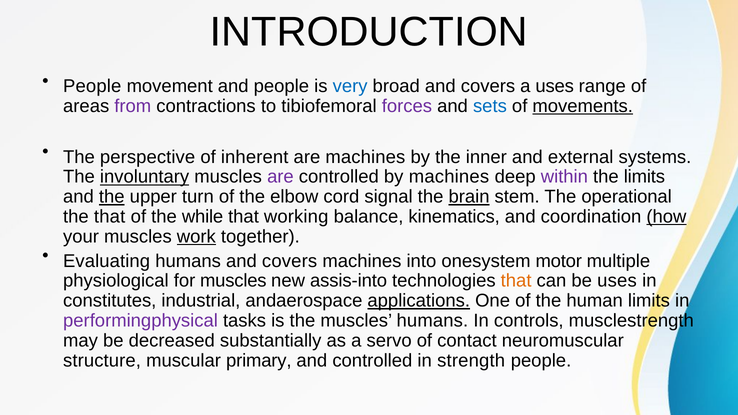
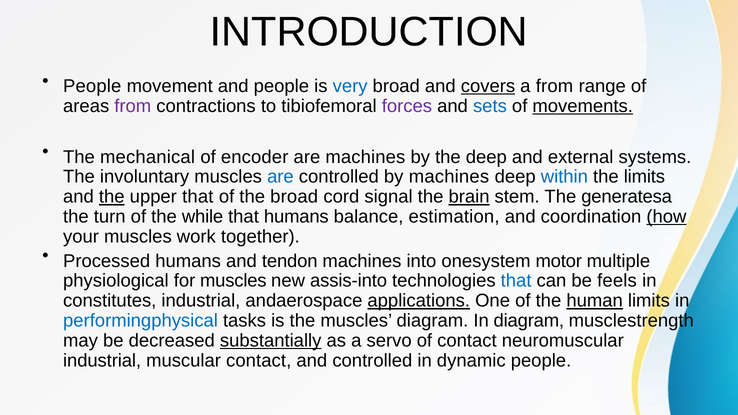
covers at (488, 86) underline: none -> present
a uses: uses -> from
perspective: perspective -> mechanical
inherent: inherent -> encoder
the inner: inner -> deep
involuntary underline: present -> none
are at (280, 177) colour: purple -> blue
within colour: purple -> blue
upper turn: turn -> that
the elbow: elbow -> broad
operational: operational -> generatesa
the that: that -> turn
that working: working -> humans
kinematics: kinematics -> estimation
work underline: present -> none
Evaluating: Evaluating -> Processed
humans and covers: covers -> tendon
that at (516, 281) colour: orange -> blue
be uses: uses -> feels
human underline: none -> present
performingphysical colour: purple -> blue
muscles humans: humans -> diagram
In controls: controls -> diagram
substantially underline: none -> present
structure at (102, 361): structure -> industrial
muscular primary: primary -> contact
strength: strength -> dynamic
